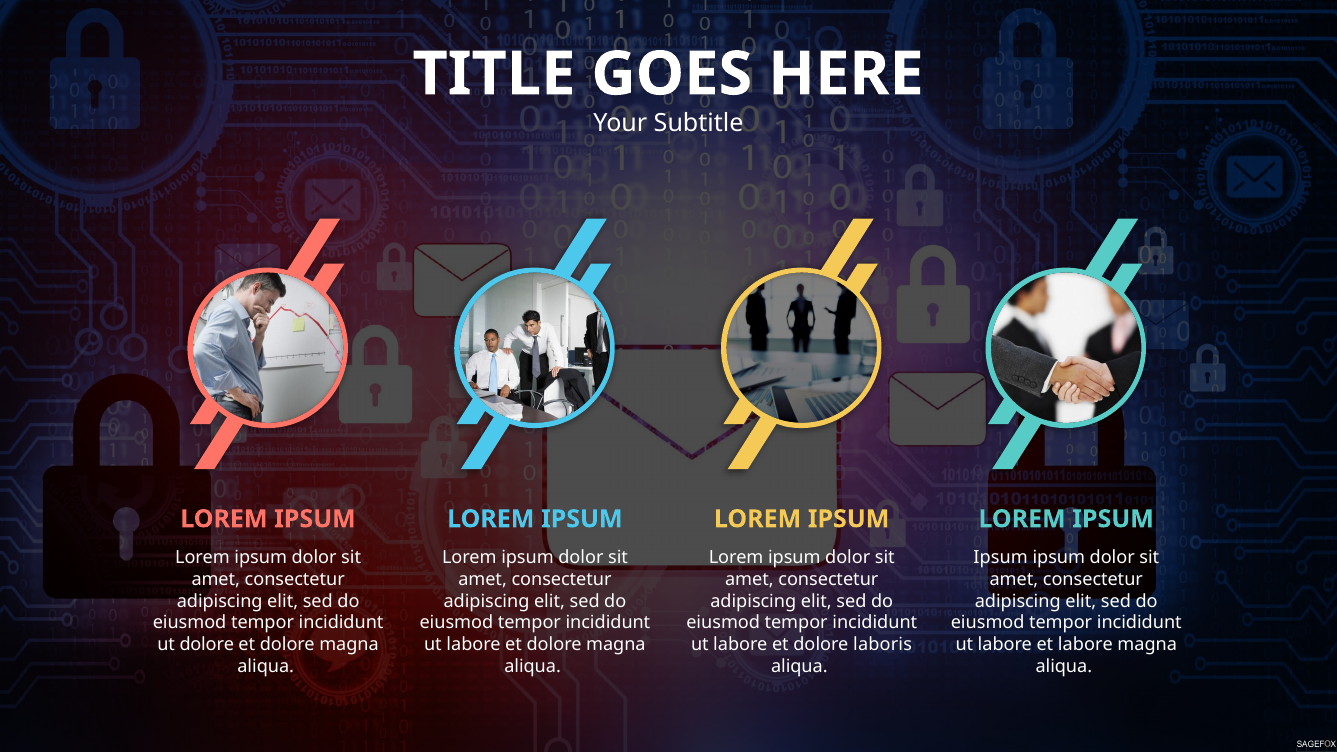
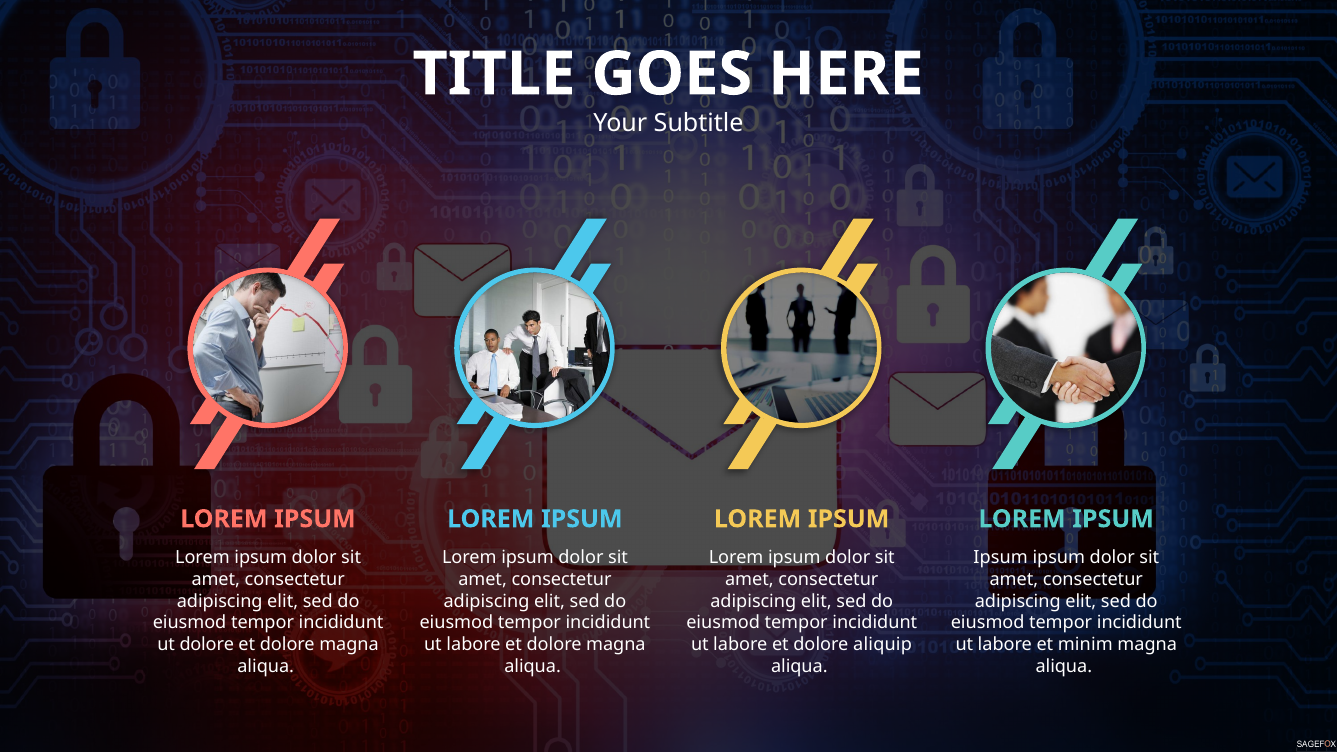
laboris: laboris -> aliquip
et labore: labore -> minim
